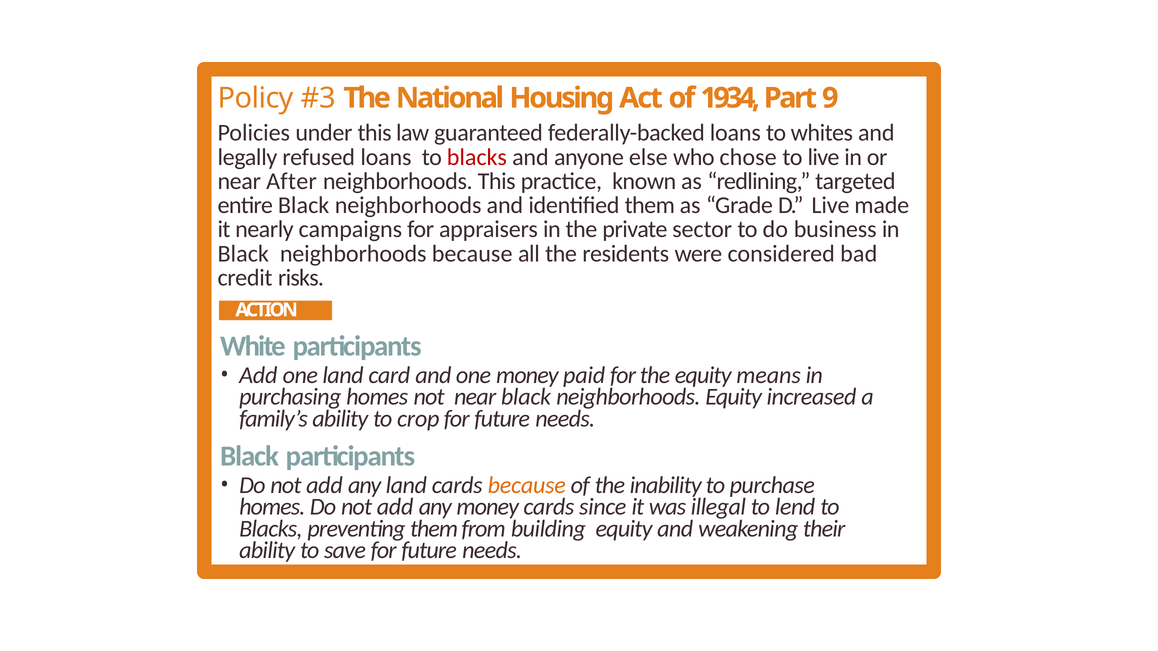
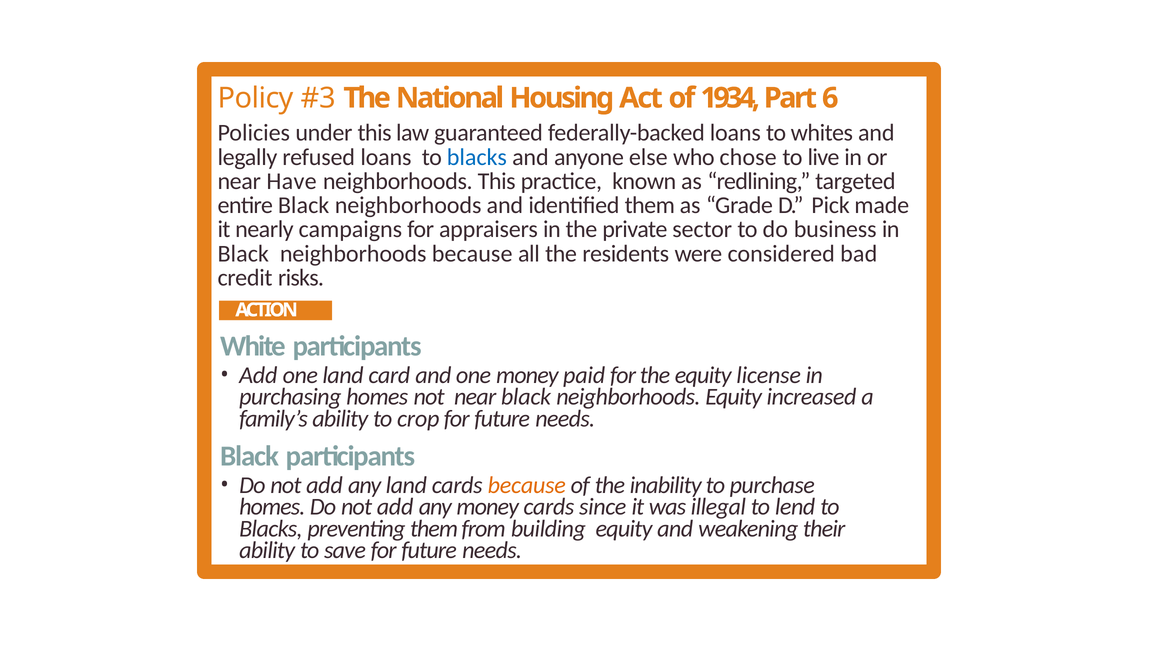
9: 9 -> 6
blacks at (477, 157) colour: red -> blue
After: After -> Have
D Live: Live -> Pick
means: means -> license
